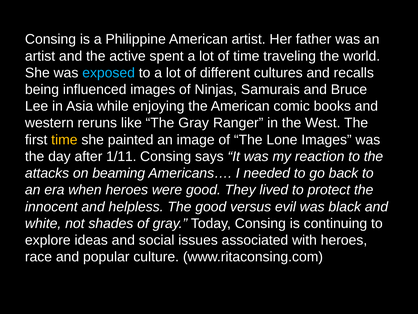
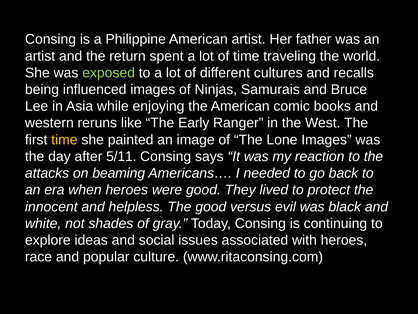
active: active -> return
exposed colour: light blue -> light green
The Gray: Gray -> Early
1/11: 1/11 -> 5/11
